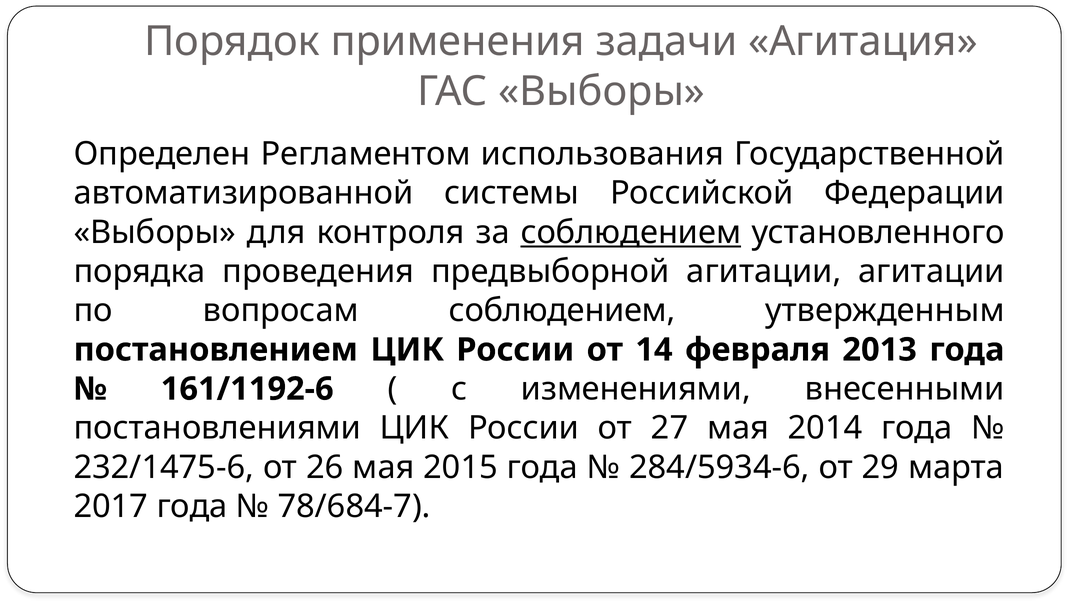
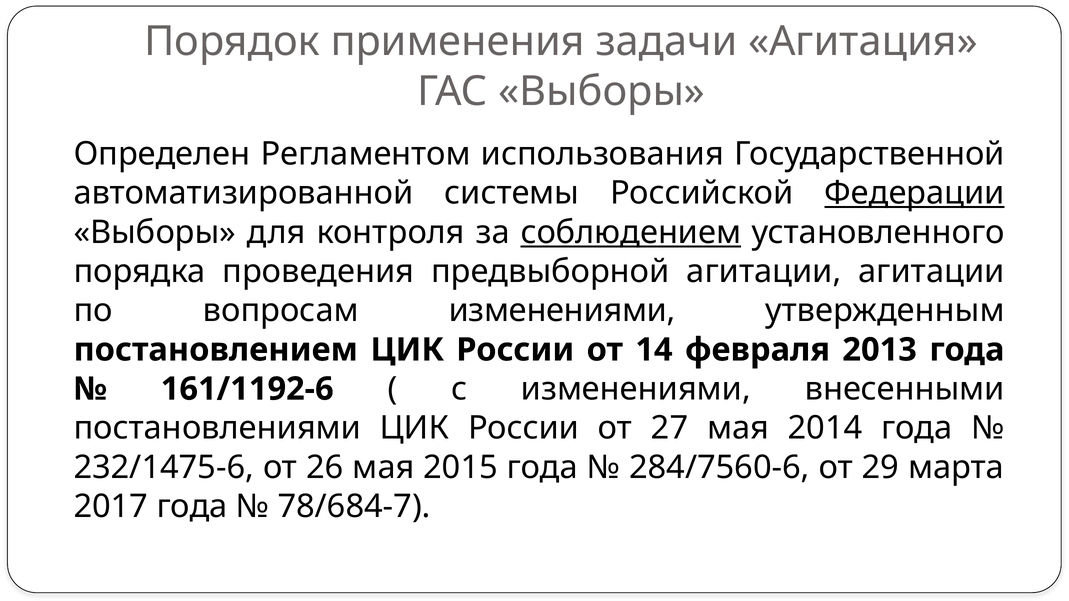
Федерации underline: none -> present
вопросам соблюдением: соблюдением -> изменениями
284/5934-6: 284/5934-6 -> 284/7560-6
